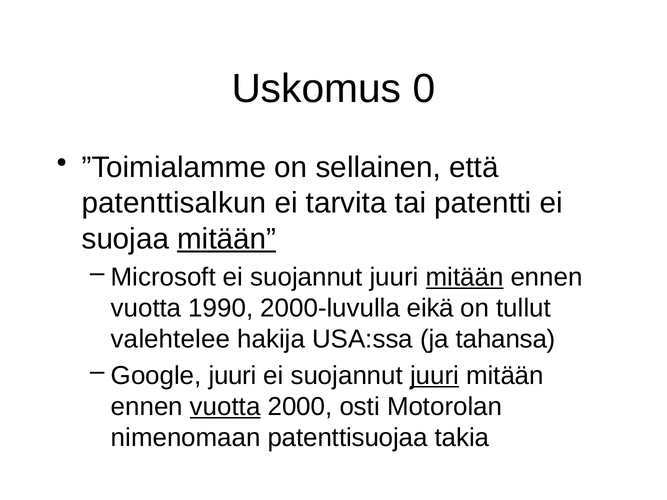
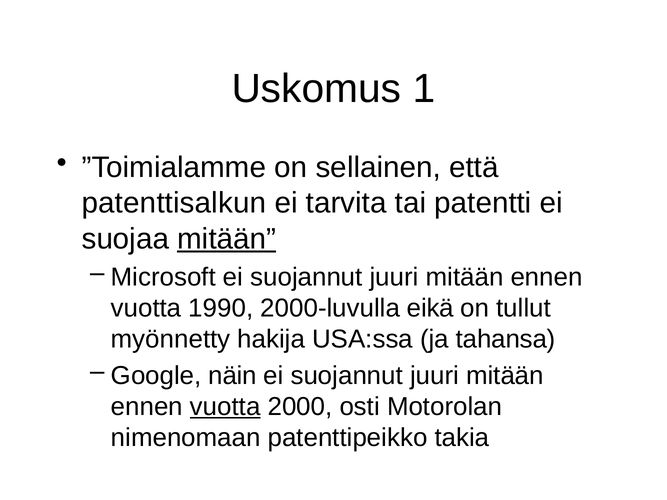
0: 0 -> 1
mitään at (465, 277) underline: present -> none
valehtelee: valehtelee -> myönnetty
Google juuri: juuri -> näin
juuri at (435, 376) underline: present -> none
patenttisuojaa: patenttisuojaa -> patenttipeikko
